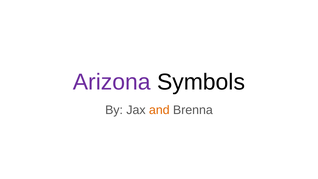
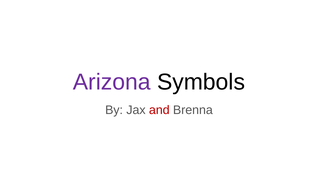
and colour: orange -> red
